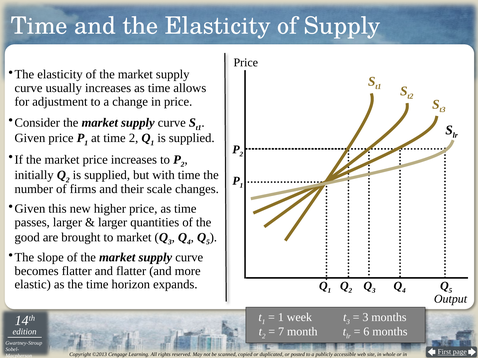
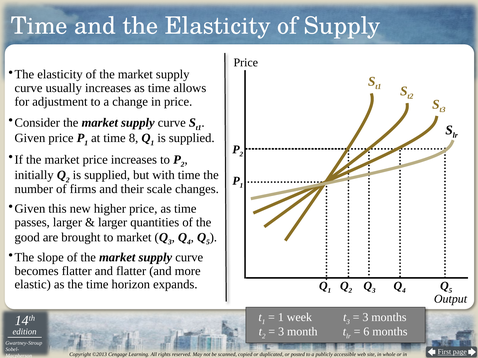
time 2: 2 -> 8
7 at (281, 332): 7 -> 3
